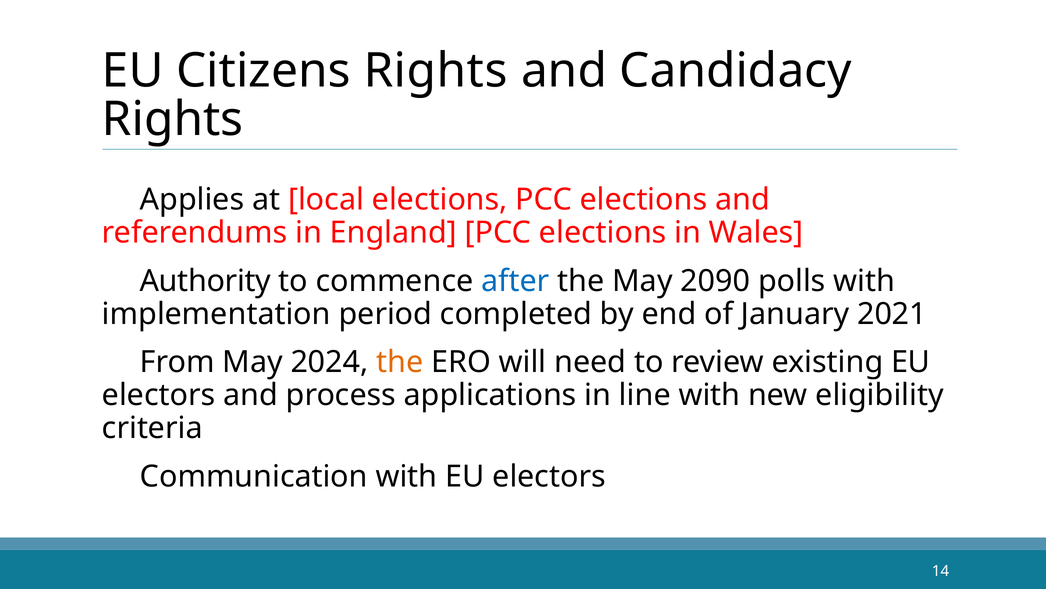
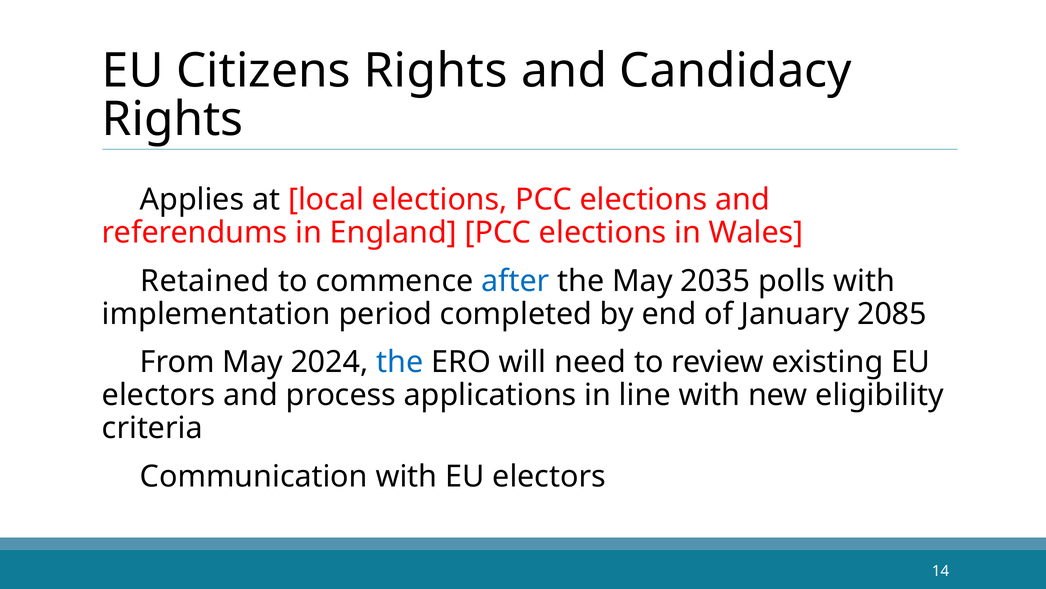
Authority: Authority -> Retained
2090: 2090 -> 2035
2021: 2021 -> 2085
the at (400, 362) colour: orange -> blue
